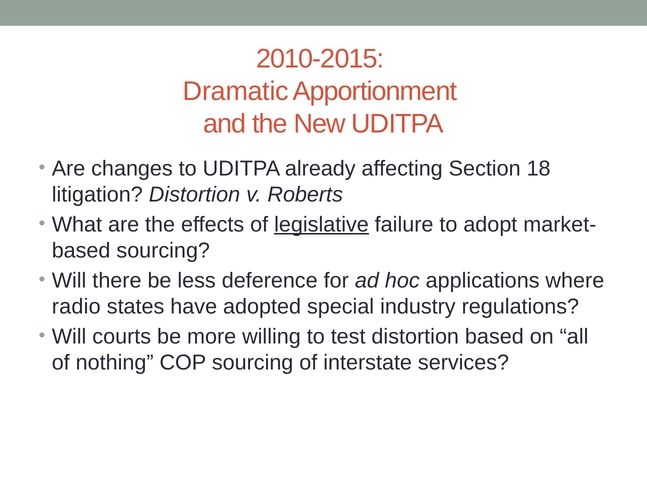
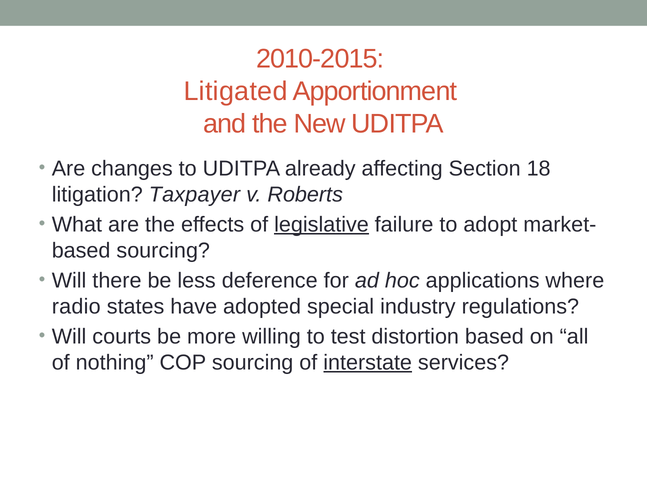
Dramatic: Dramatic -> Litigated
litigation Distortion: Distortion -> Taxpayer
interstate underline: none -> present
